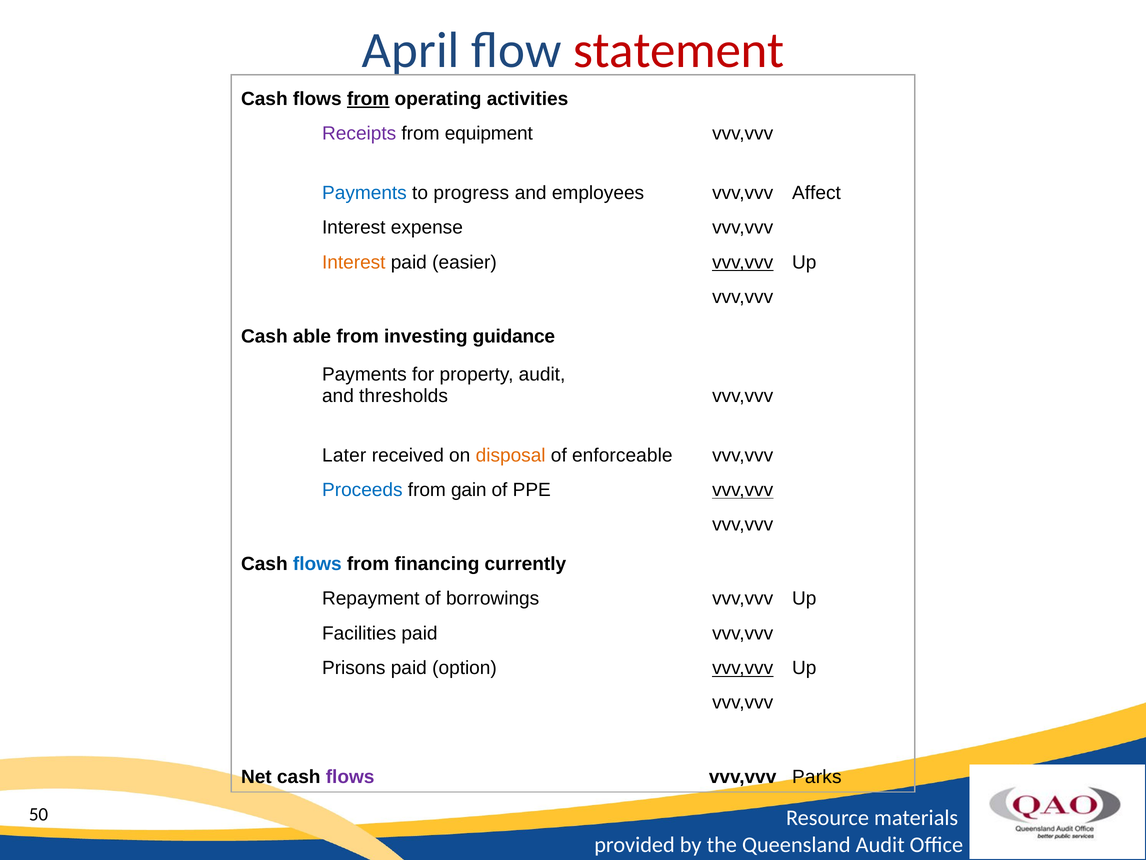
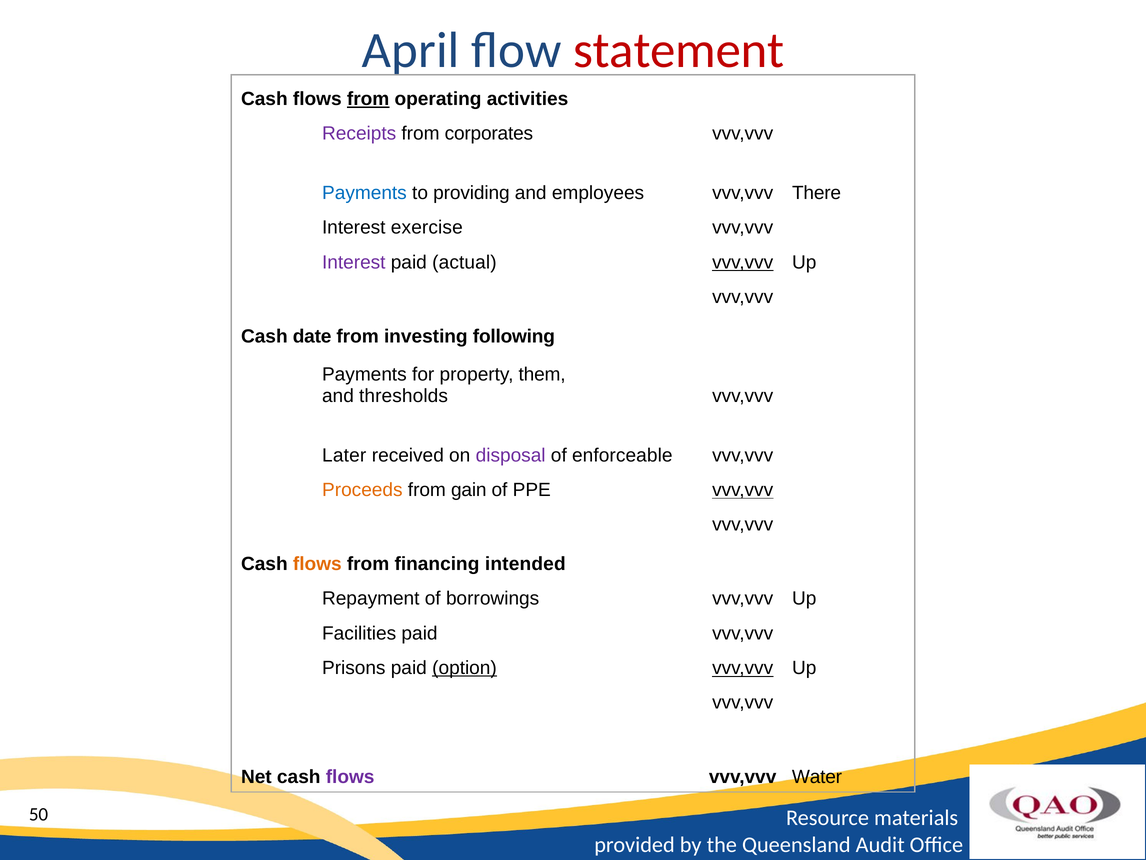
equipment: equipment -> corporates
progress: progress -> providing
Affect: Affect -> There
expense: expense -> exercise
Interest at (354, 262) colour: orange -> purple
easier: easier -> actual
able: able -> date
guidance: guidance -> following
property audit: audit -> them
disposal colour: orange -> purple
Proceeds colour: blue -> orange
flows at (317, 564) colour: blue -> orange
currently: currently -> intended
option underline: none -> present
Parks: Parks -> Water
